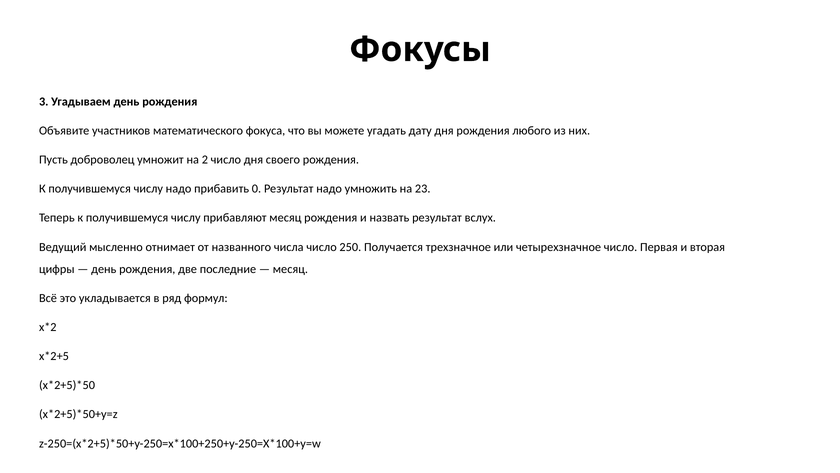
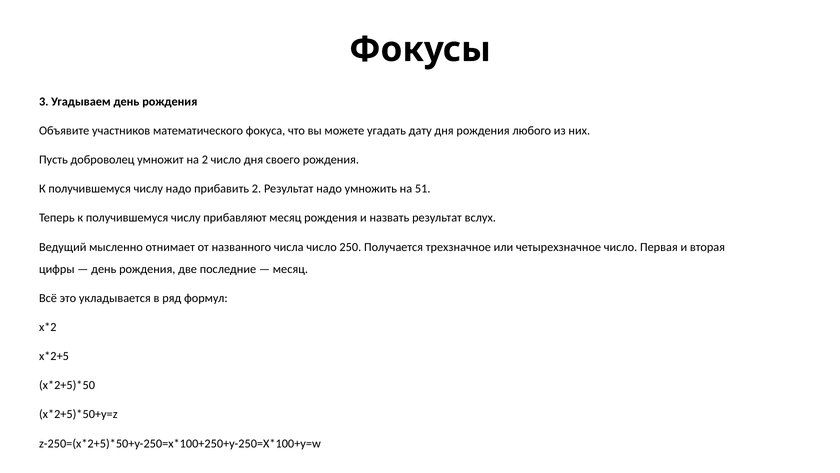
прибавить 0: 0 -> 2
23: 23 -> 51
